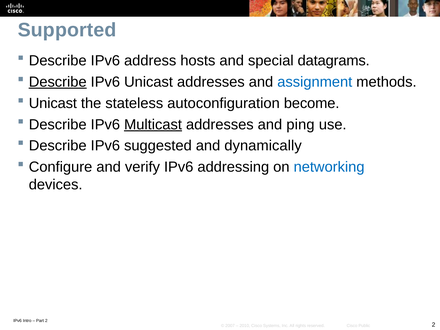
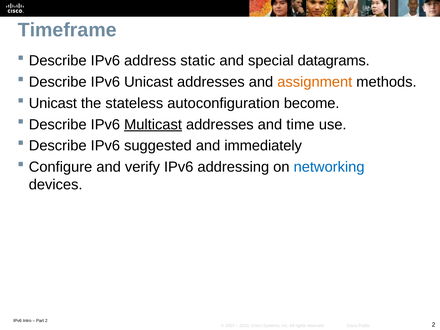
Supported: Supported -> Timeframe
hosts: hosts -> static
Describe at (58, 82) underline: present -> none
assignment colour: blue -> orange
ping: ping -> time
dynamically: dynamically -> immediately
